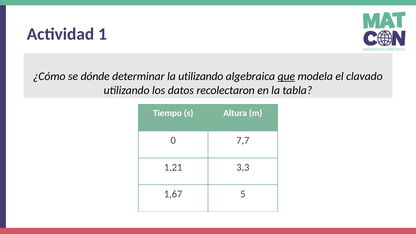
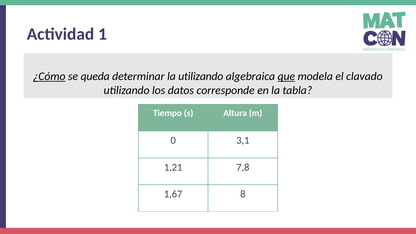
¿Cómo underline: none -> present
dónde: dónde -> queda
recolectaron: recolectaron -> corresponde
7,7: 7,7 -> 3,1
3,3: 3,3 -> 7,8
5: 5 -> 8
